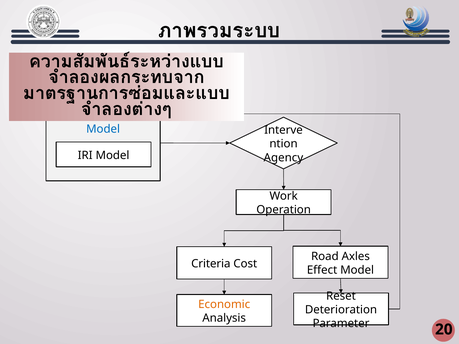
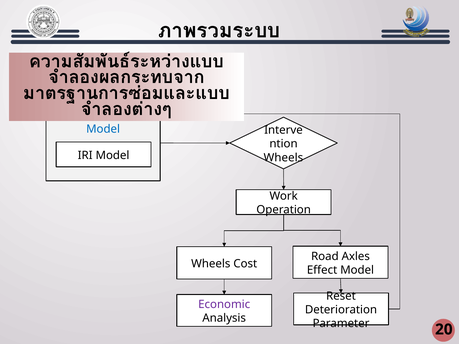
Agency at (283, 158): Agency -> Wheels
Criteria at (211, 264): Criteria -> Wheels
Economic colour: orange -> purple
